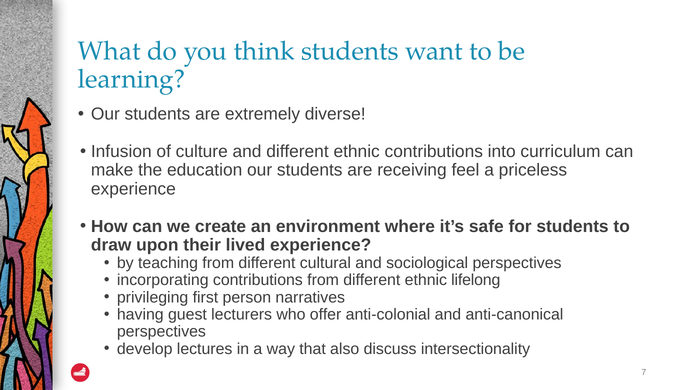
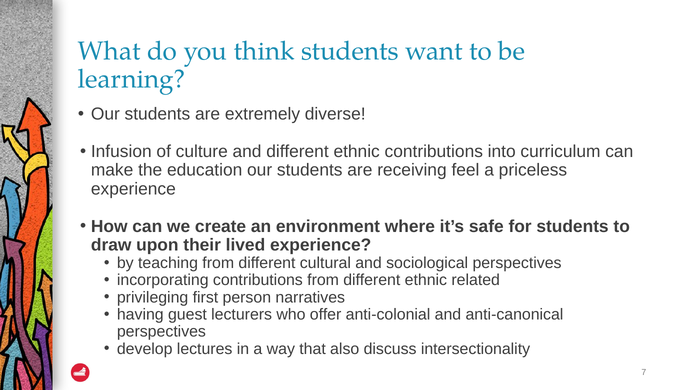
lifelong: lifelong -> related
